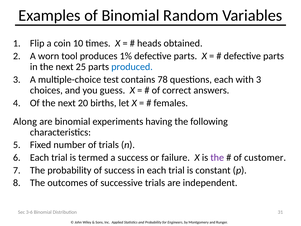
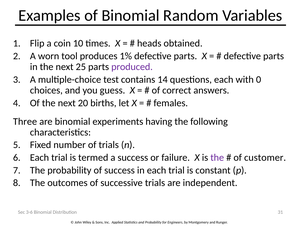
produced colour: blue -> purple
78: 78 -> 14
with 3: 3 -> 0
Along: Along -> Three
